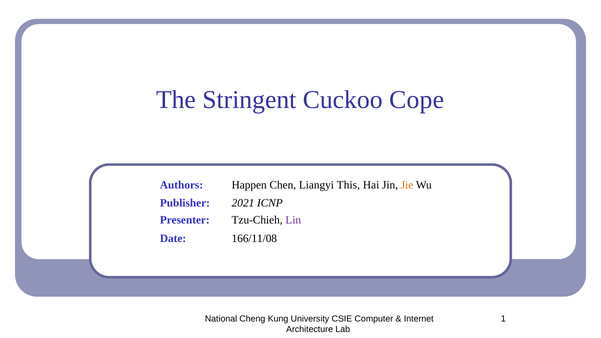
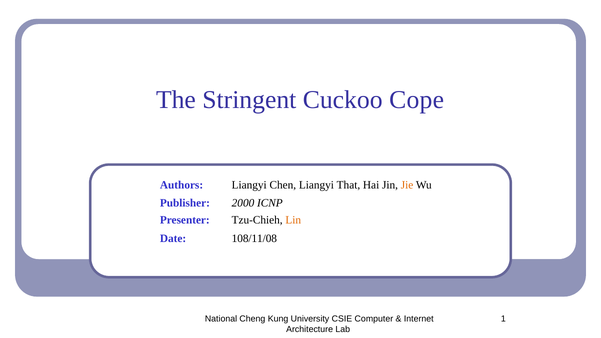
Authors Happen: Happen -> Liangyi
This: This -> That
2021: 2021 -> 2000
Lin colour: purple -> orange
166/11/08: 166/11/08 -> 108/11/08
